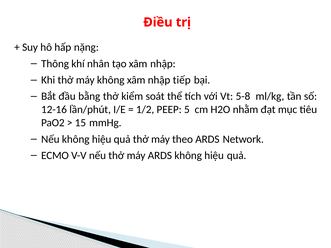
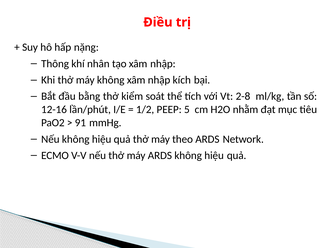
tiếp: tiếp -> kích
5-8: 5-8 -> 2-8
15: 15 -> 91
